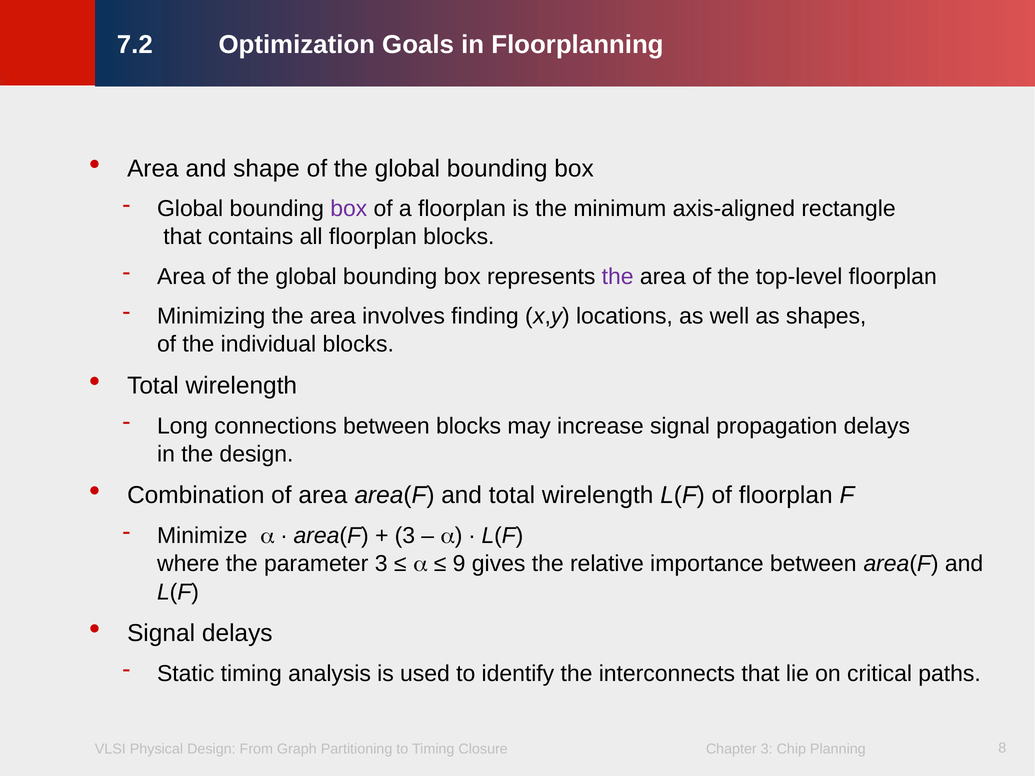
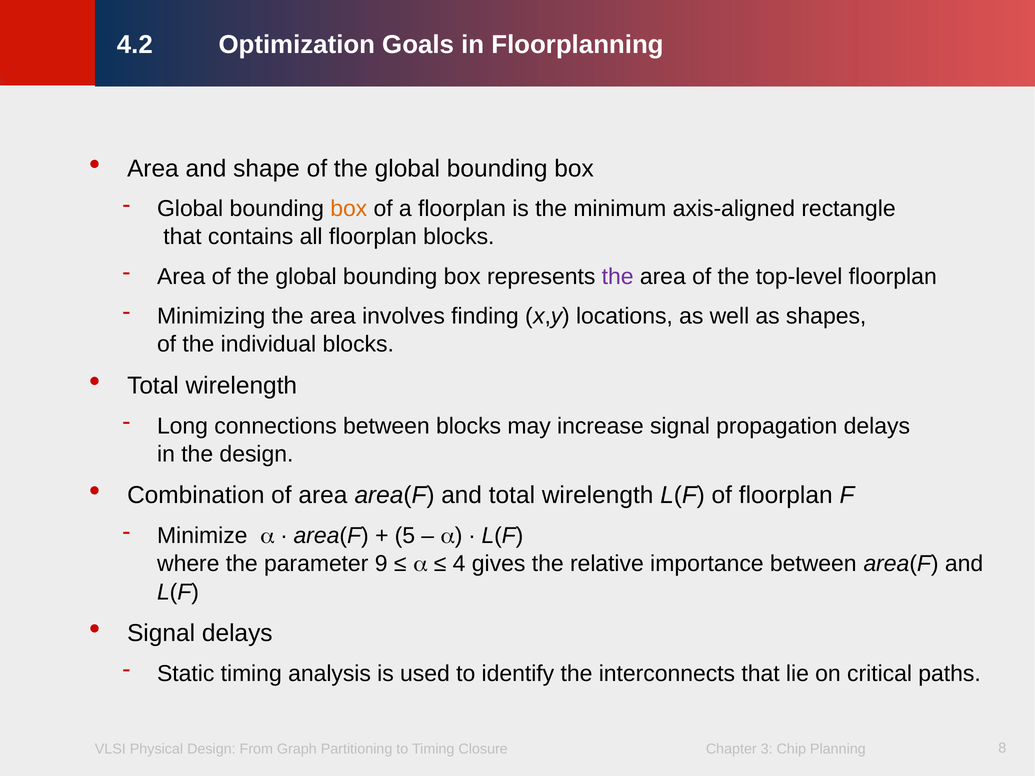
7.2: 7.2 -> 4.2
box at (349, 209) colour: purple -> orange
3 at (405, 536): 3 -> 5
parameter 3: 3 -> 9
9: 9 -> 4
